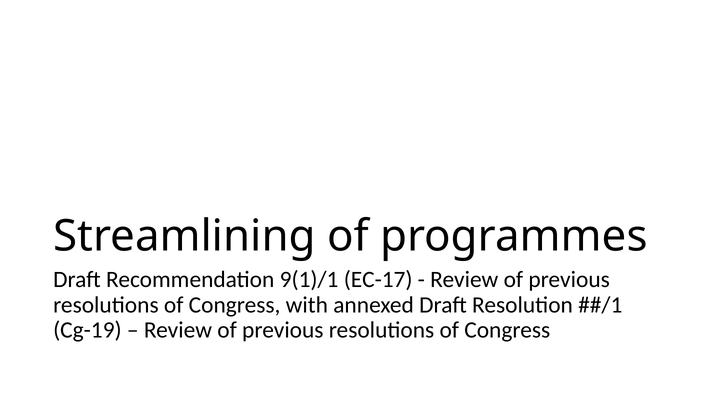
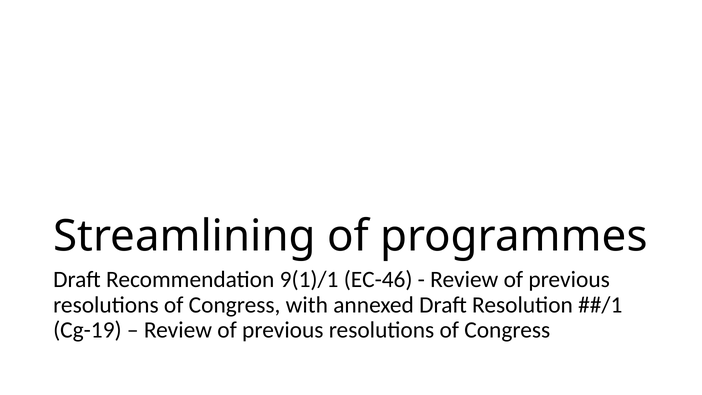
EC-17: EC-17 -> EC-46
